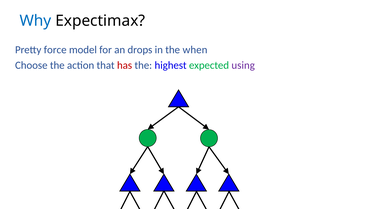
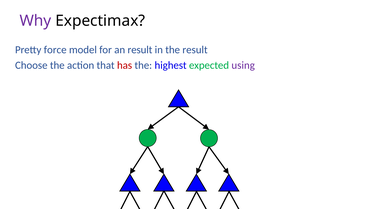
Why colour: blue -> purple
an drops: drops -> result
the when: when -> result
